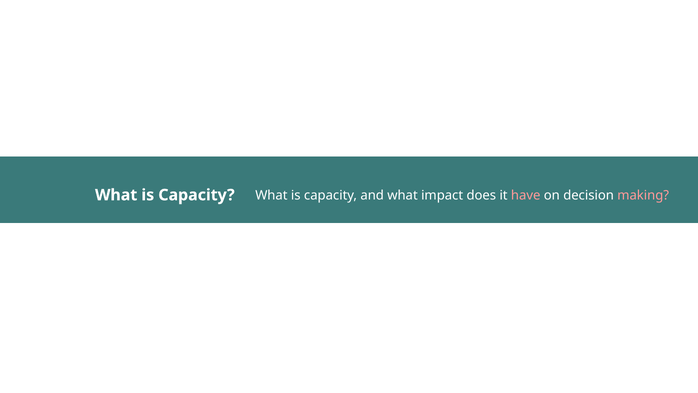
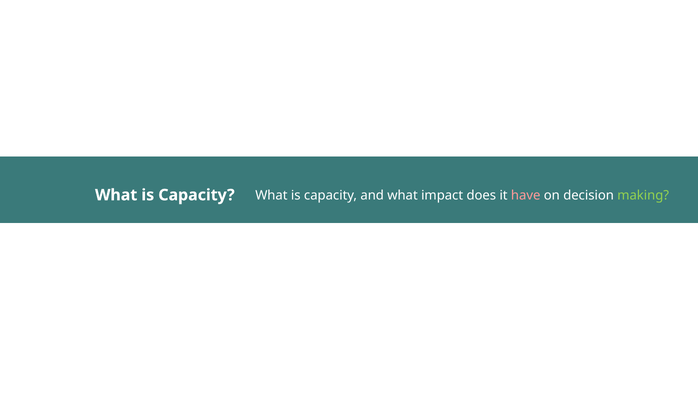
making colour: pink -> light green
